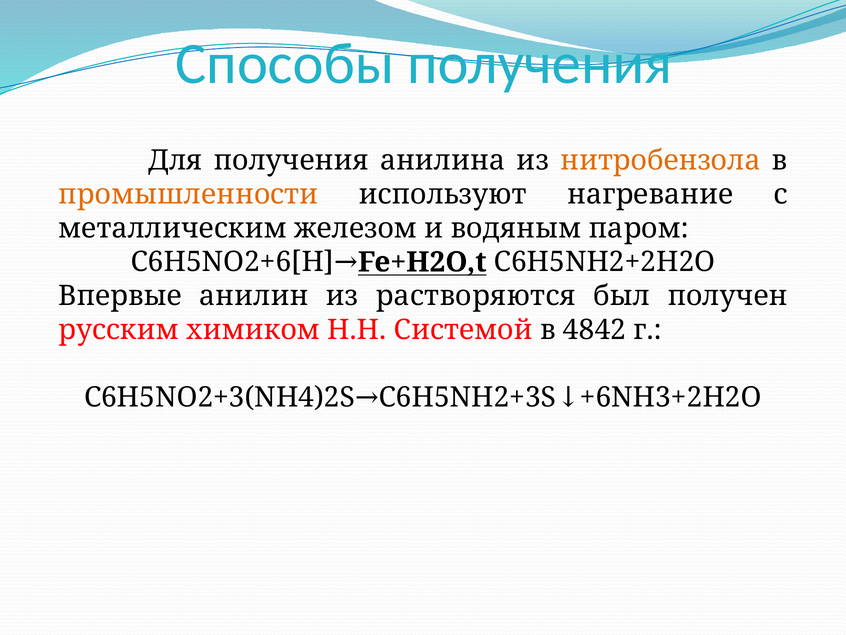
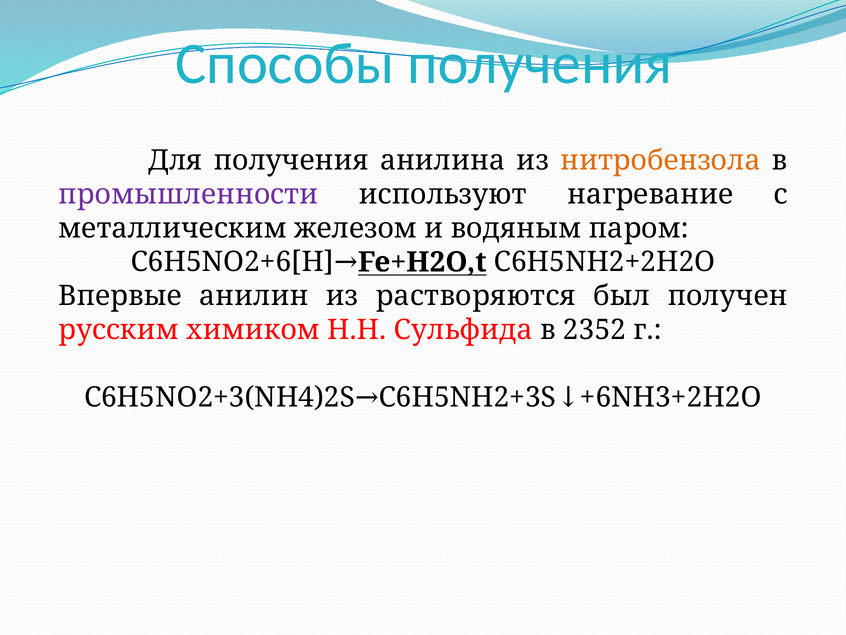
промышленности colour: orange -> purple
Системой: Системой -> Сульфида
4842: 4842 -> 2352
